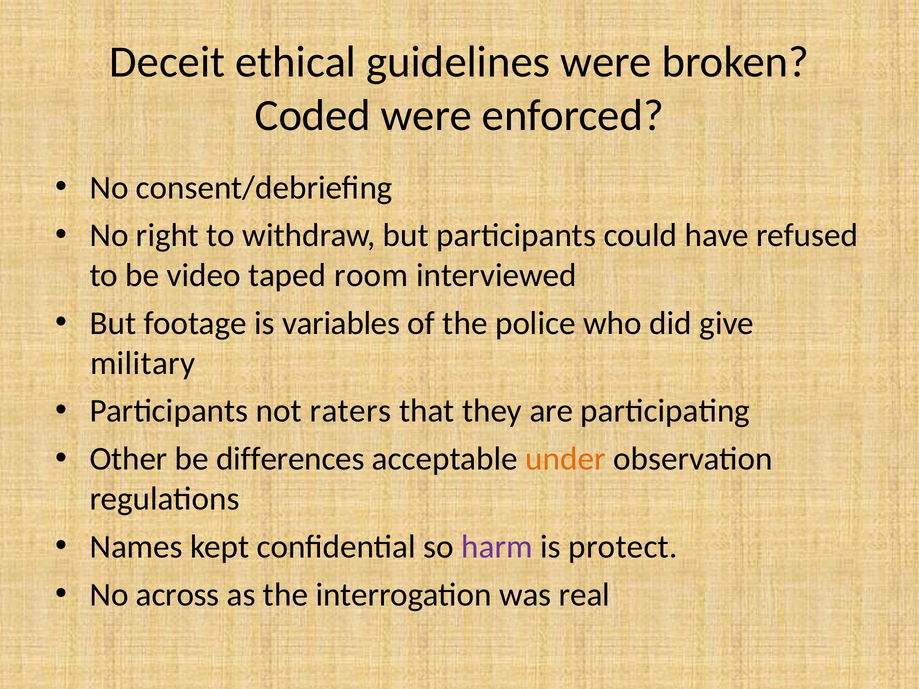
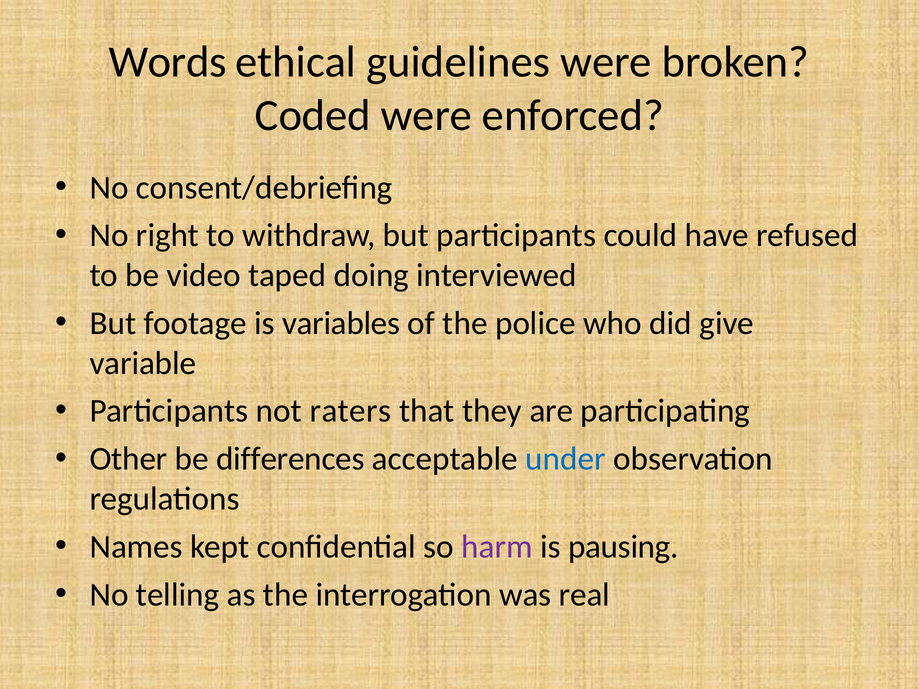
Deceit: Deceit -> Words
room: room -> doing
military: military -> variable
under colour: orange -> blue
protect: protect -> pausing
across: across -> telling
